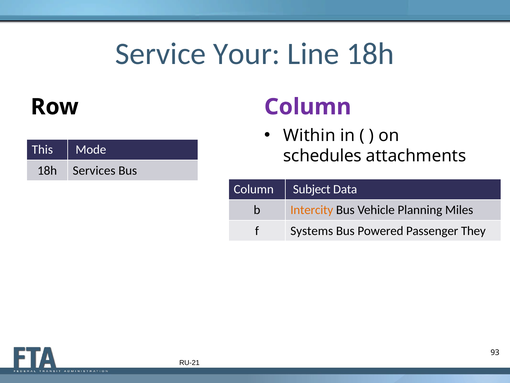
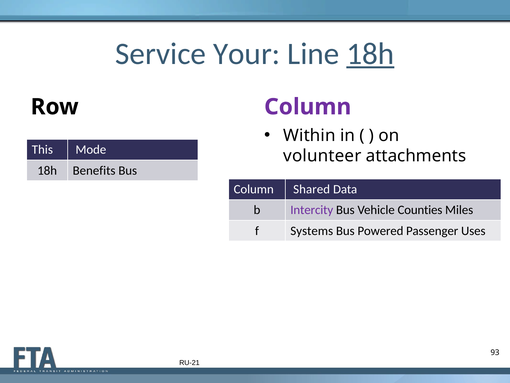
18h at (370, 54) underline: none -> present
schedules: schedules -> volunteer
Services: Services -> Benefits
Subject: Subject -> Shared
Intercity colour: orange -> purple
Planning: Planning -> Counties
They: They -> Uses
